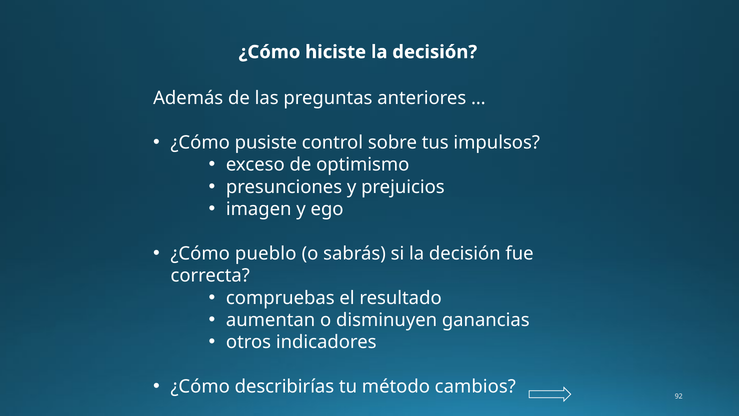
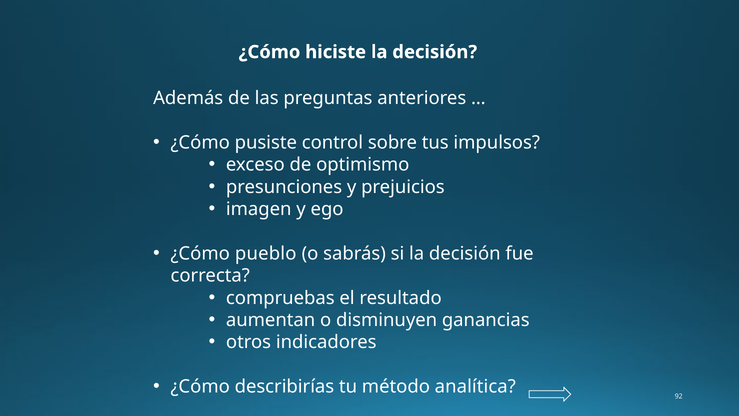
cambios: cambios -> analítica
